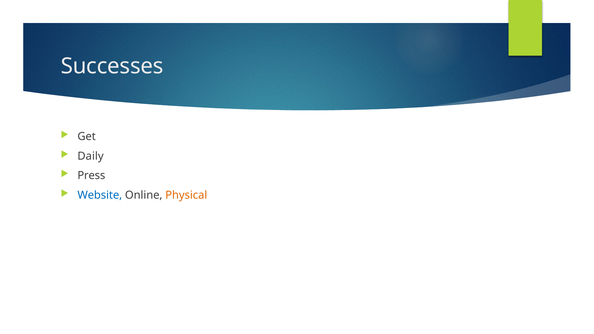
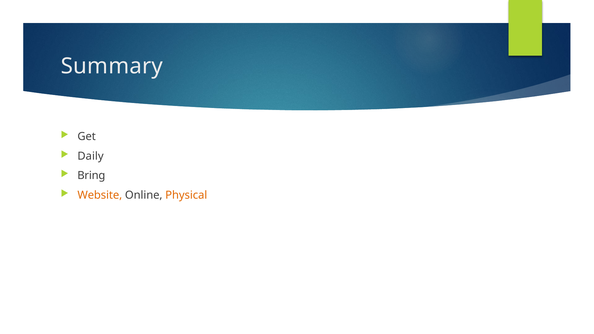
Successes: Successes -> Summary
Press: Press -> Bring
Website colour: blue -> orange
